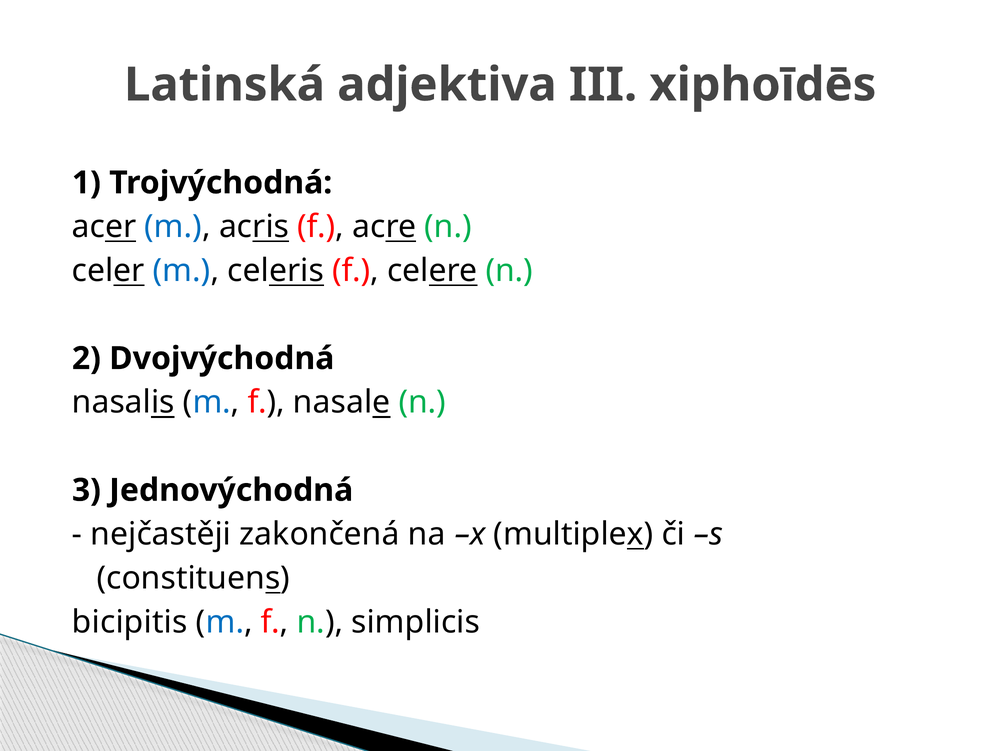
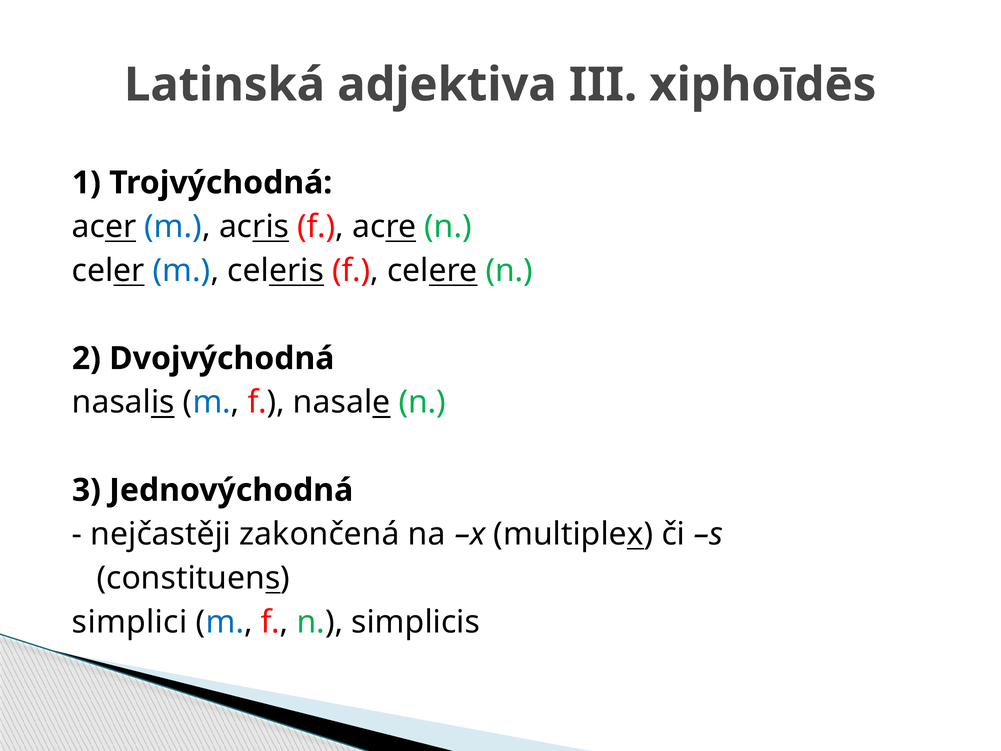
bicipitis: bicipitis -> simplici
